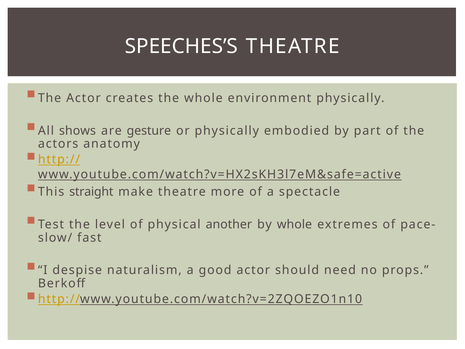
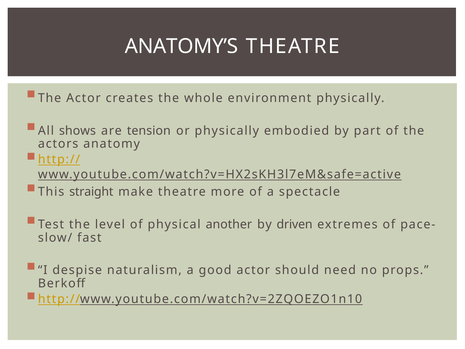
SPEECHES’S: SPEECHES’S -> ANATOMY’S
gesture: gesture -> tension
by whole: whole -> driven
